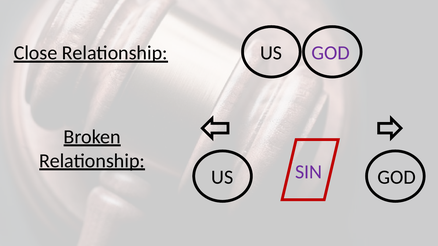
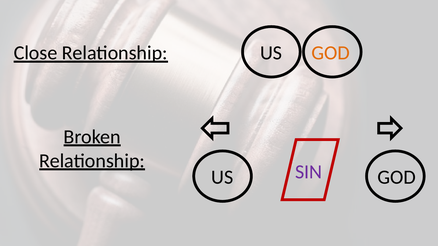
GOD at (331, 53) colour: purple -> orange
